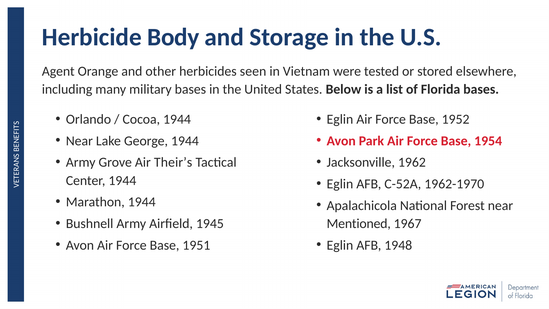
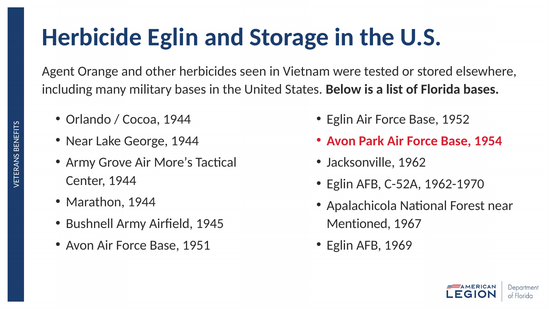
Herbicide Body: Body -> Eglin
Their’s: Their’s -> More’s
1948: 1948 -> 1969
